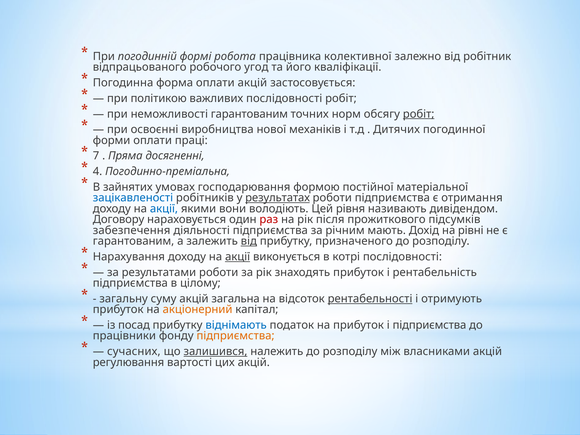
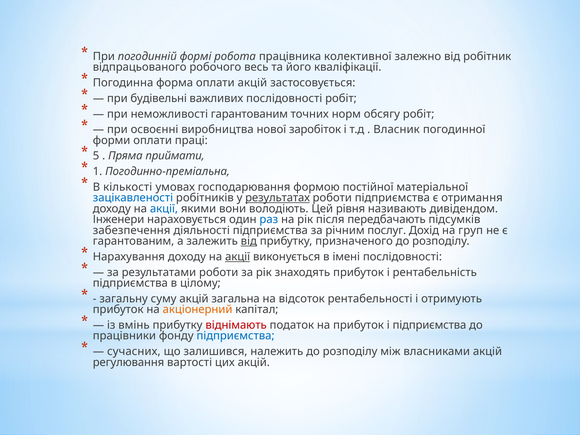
угод: угод -> весь
політикою: політикою -> будівельні
робіт at (419, 114) underline: present -> none
механіків: механіків -> заробіток
Дитячих: Дитячих -> Власник
7: 7 -> 5
досягненні: досягненні -> приймати
4: 4 -> 1
зайнятих: зайнятих -> кількості
Договору: Договору -> Інженери
раз colour: red -> blue
прожиткового: прожиткового -> передбачають
мають: мають -> послуг
рівні: рівні -> груп
котрі: котрі -> імені
рентабельності underline: present -> none
посад: посад -> вмінь
віднімають colour: blue -> red
підприємства at (236, 336) colour: orange -> blue
залишився underline: present -> none
